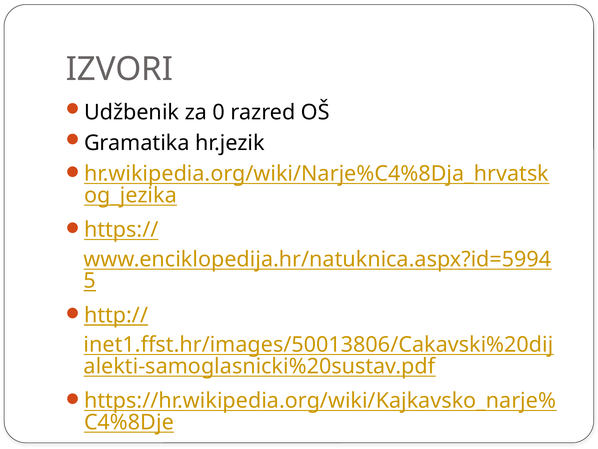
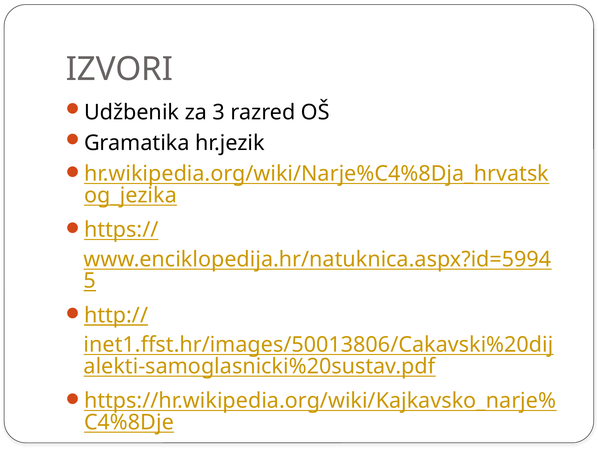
0: 0 -> 3
